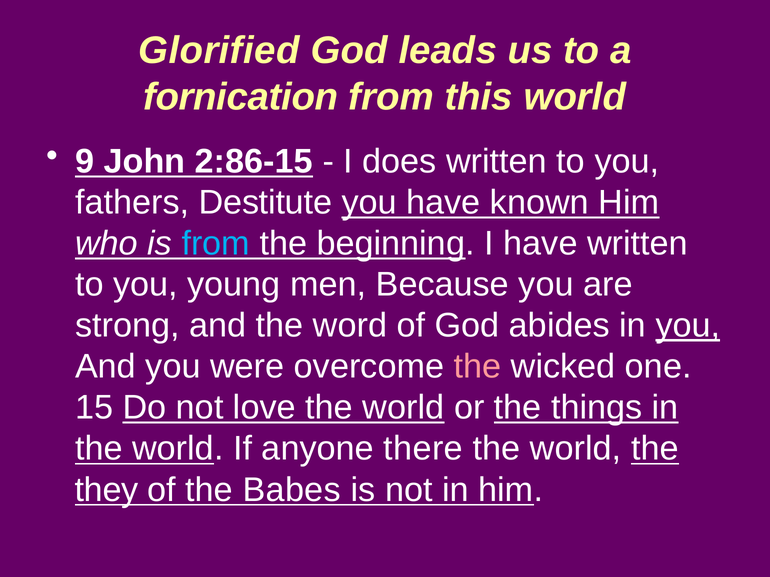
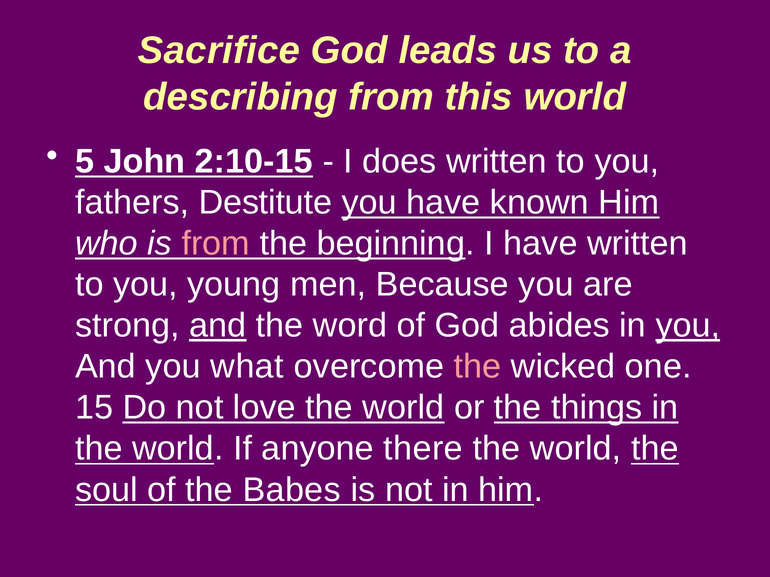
Glorified: Glorified -> Sacrifice
fornication: fornication -> describing
9: 9 -> 5
2:86-15: 2:86-15 -> 2:10-15
from at (216, 244) colour: light blue -> pink
and at (218, 326) underline: none -> present
were: were -> what
they: they -> soul
